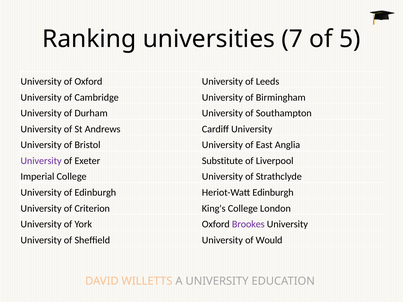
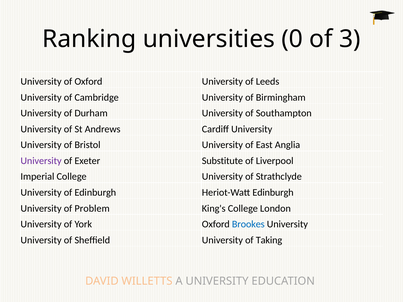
7: 7 -> 0
5: 5 -> 3
Criterion: Criterion -> Problem
Brookes colour: purple -> blue
Would: Would -> Taking
